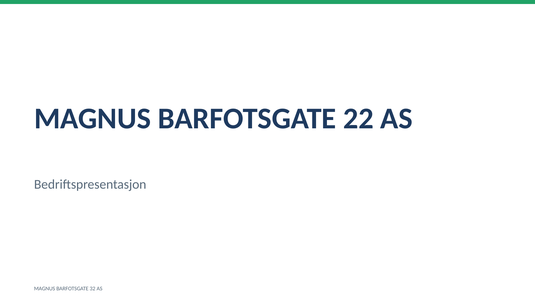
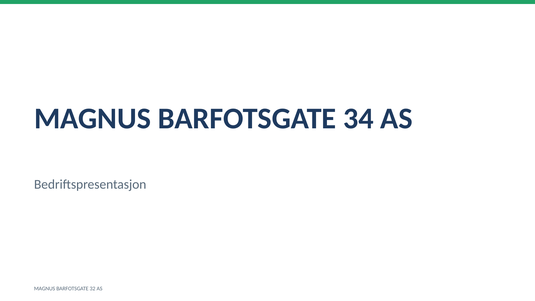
22: 22 -> 34
